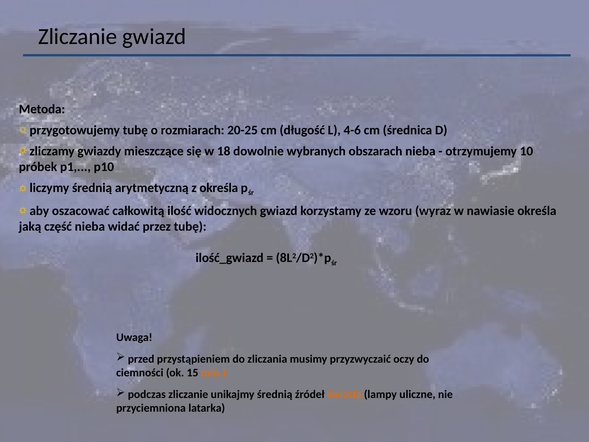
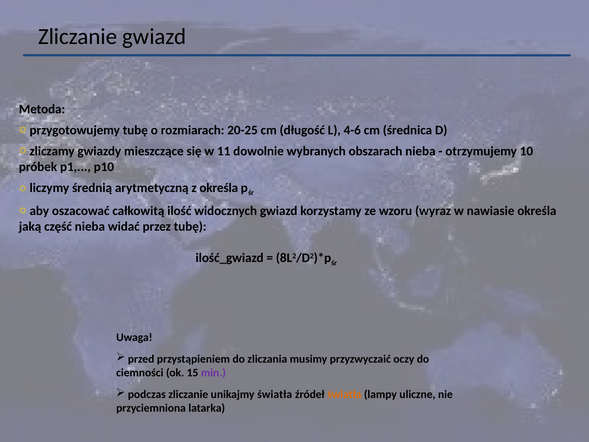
18: 18 -> 11
min colour: orange -> purple
unikajmy średnią: średnią -> światła
